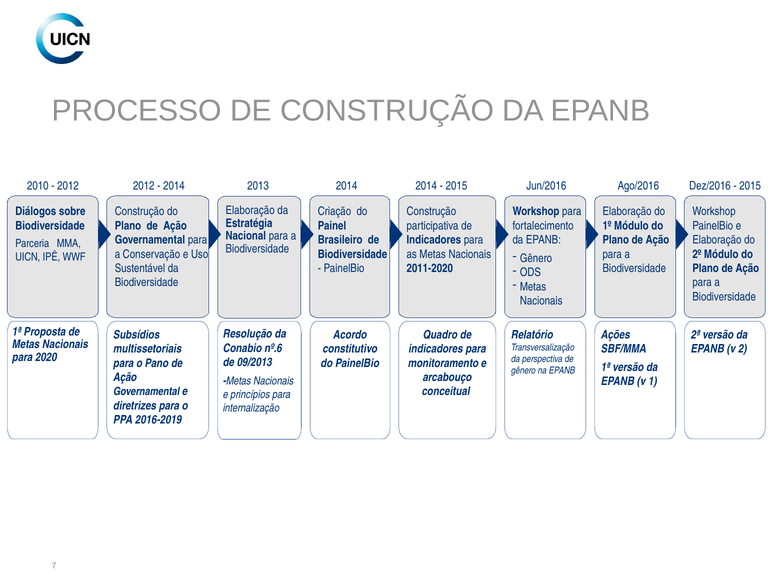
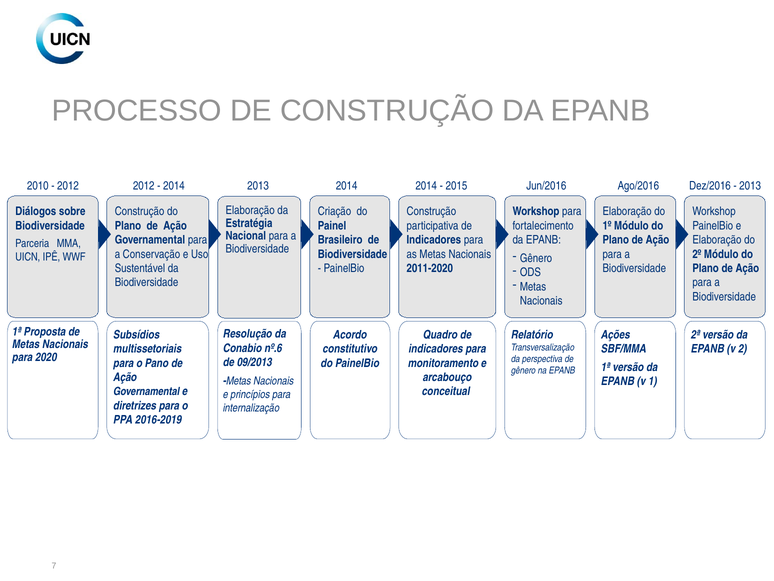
2015 at (750, 186): 2015 -> 2013
